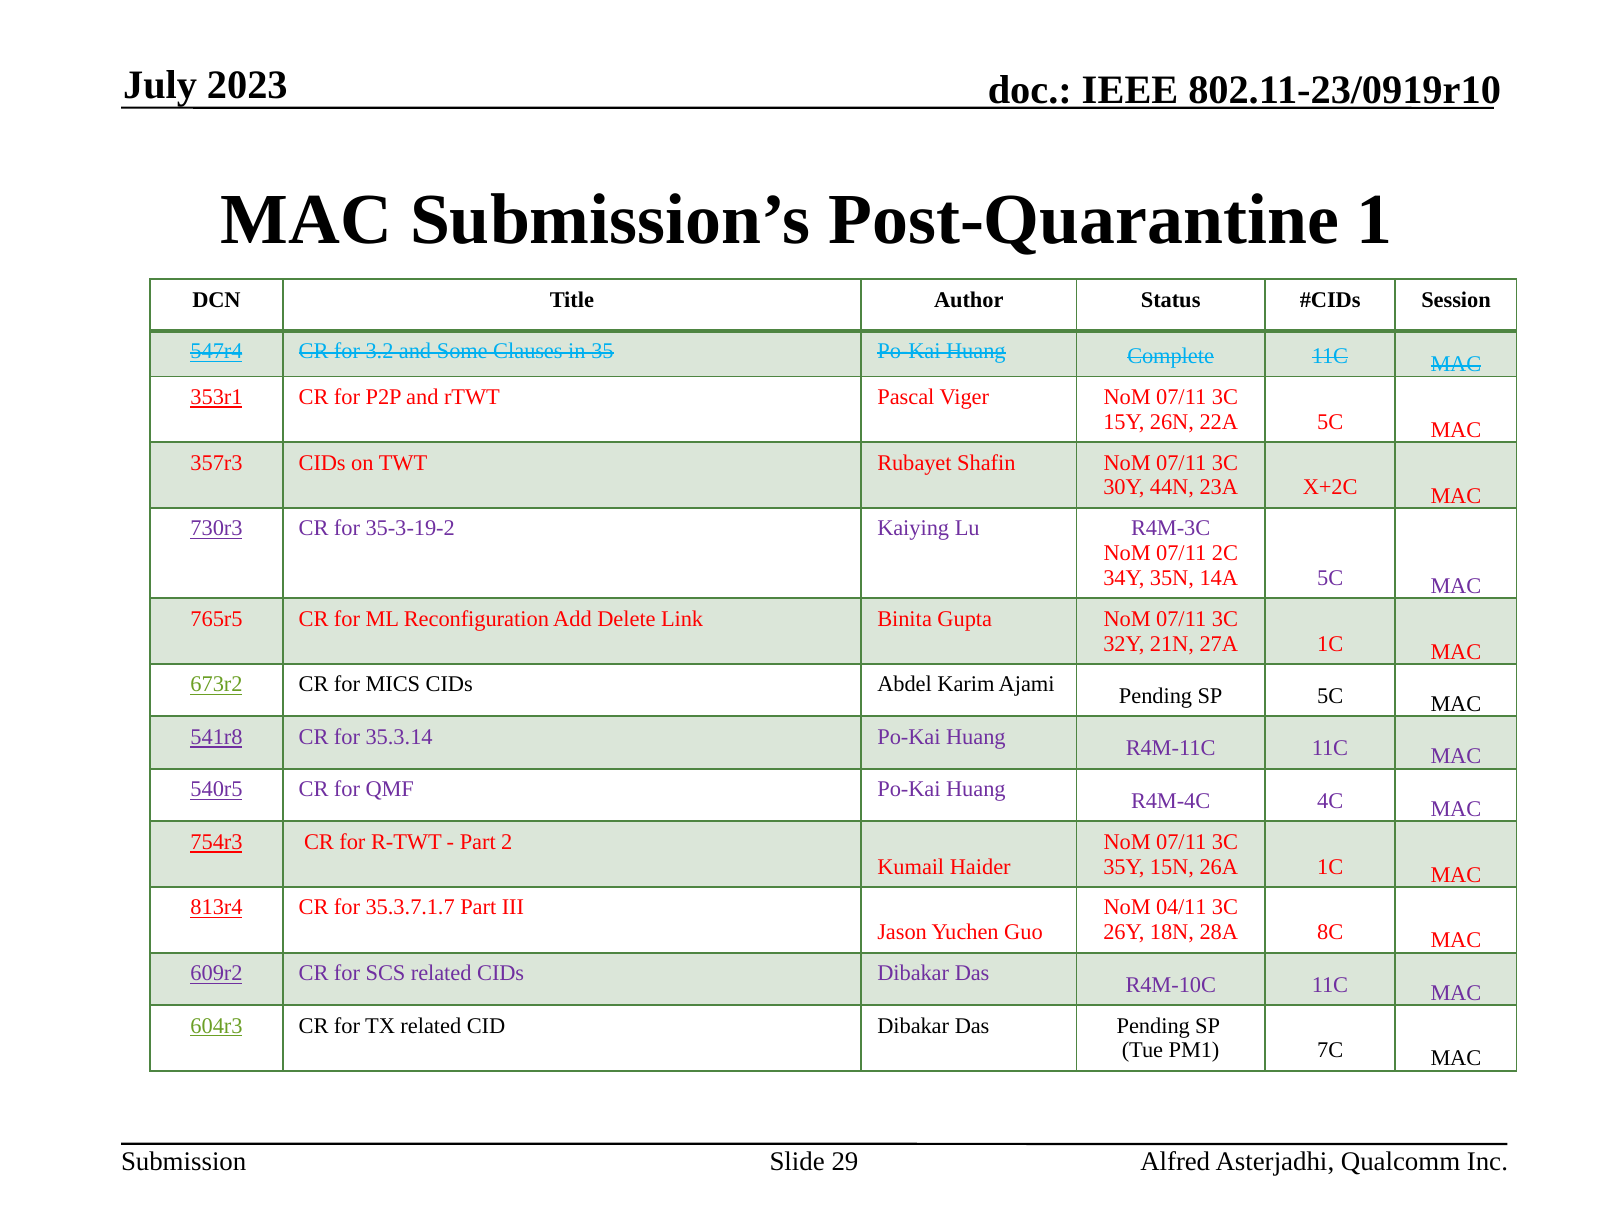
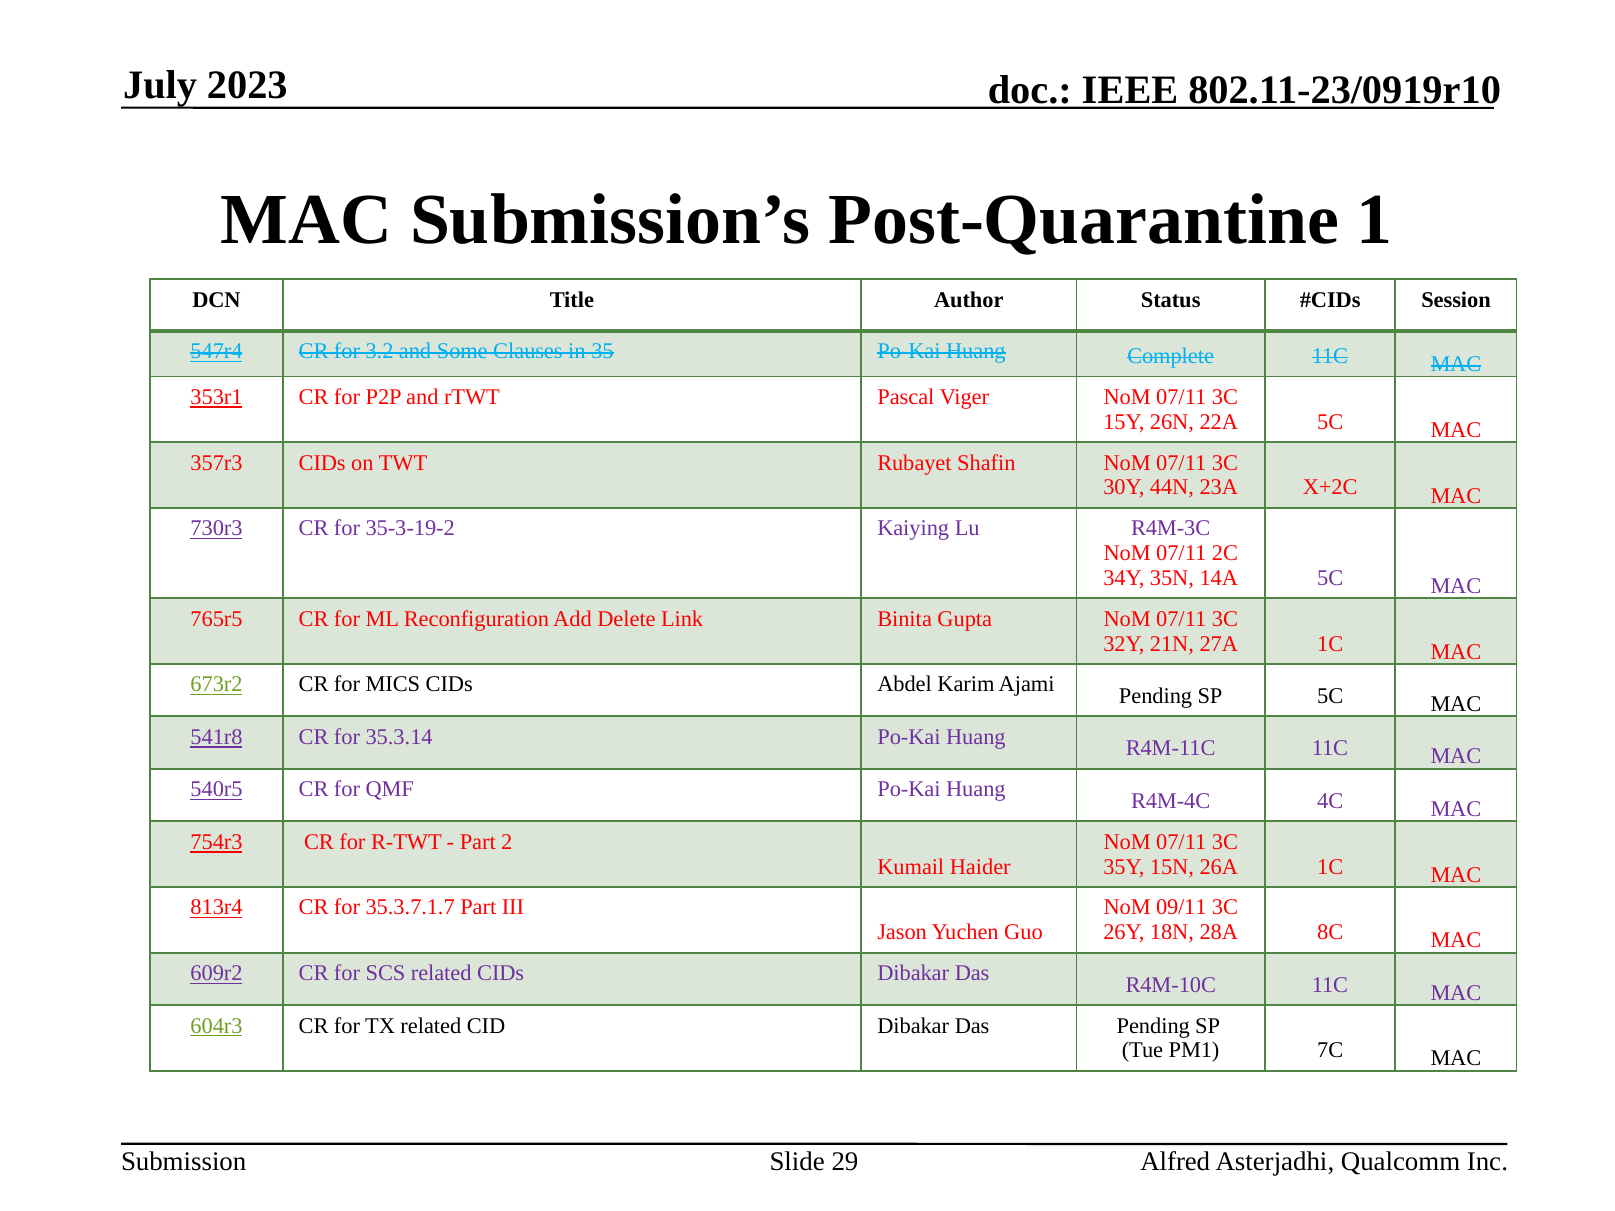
04/11: 04/11 -> 09/11
